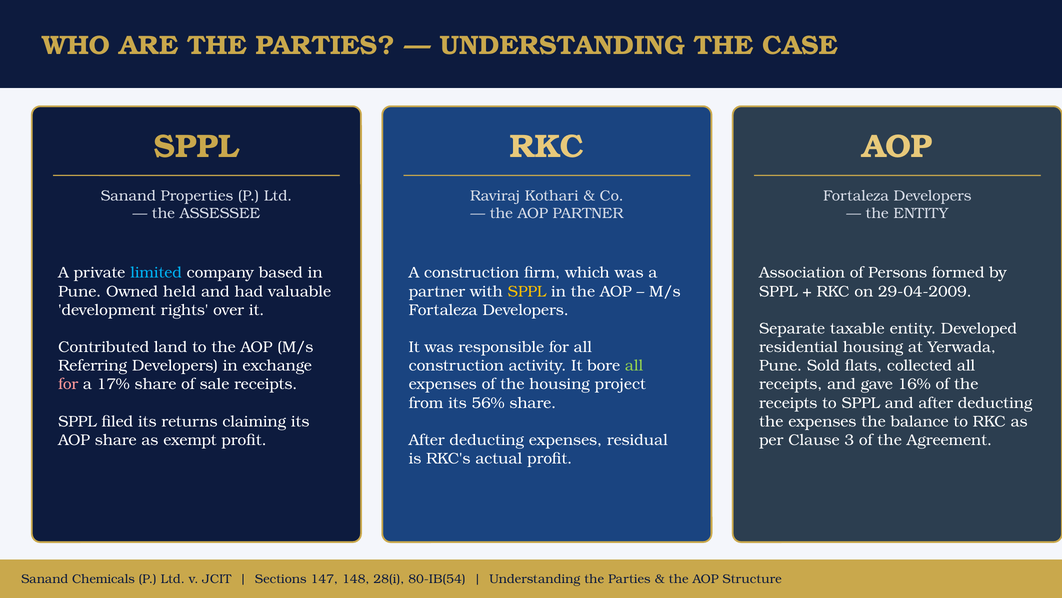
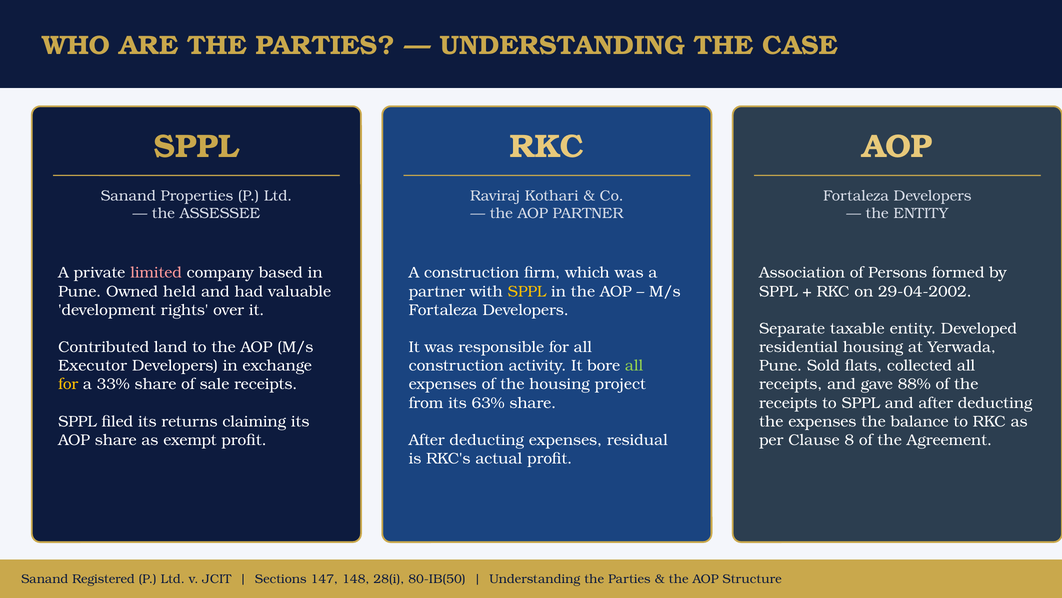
limited colour: light blue -> pink
29-04-2009: 29-04-2009 -> 29-04-2002
Referring: Referring -> Executor
for at (68, 384) colour: pink -> yellow
17%: 17% -> 33%
16%: 16% -> 88%
56%: 56% -> 63%
3: 3 -> 8
Chemicals: Chemicals -> Registered
80-IB(54: 80-IB(54 -> 80-IB(50
